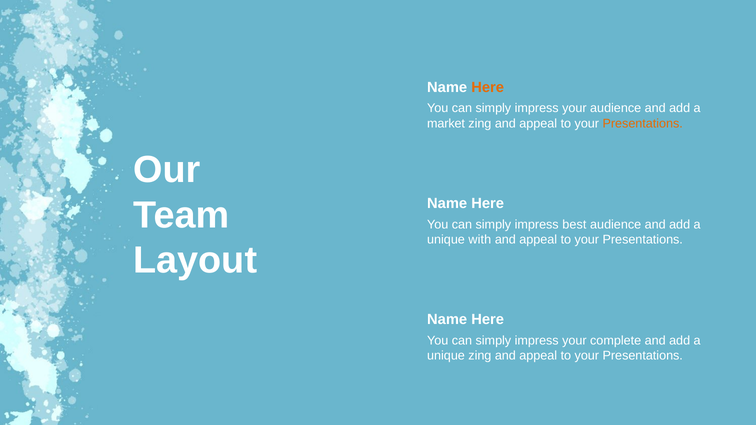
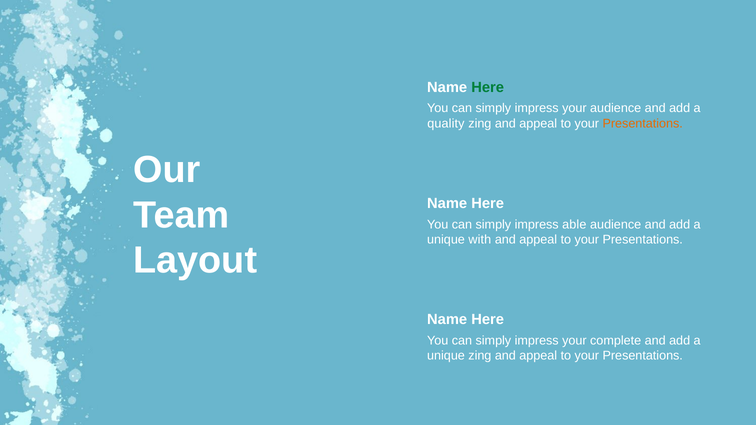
Here at (488, 88) colour: orange -> green
market: market -> quality
best: best -> able
